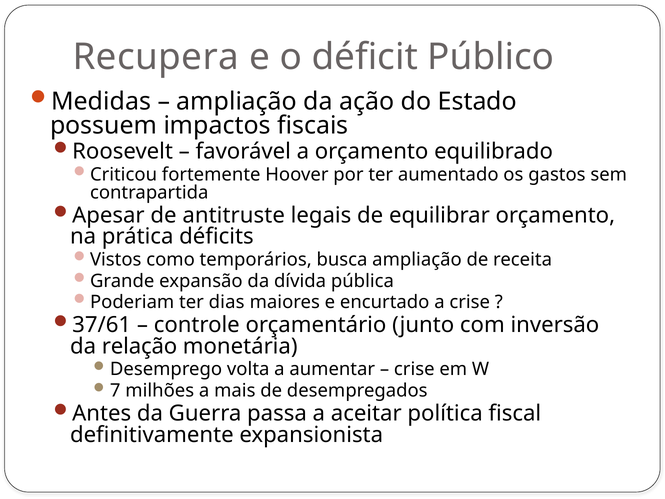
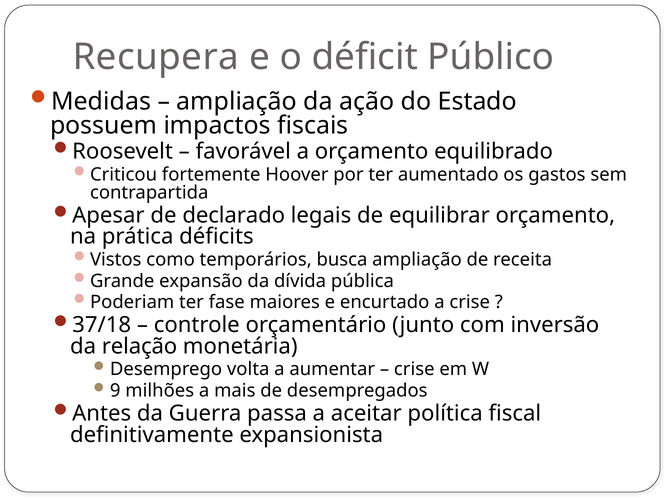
antitruste: antitruste -> declarado
dias: dias -> fase
37/61: 37/61 -> 37/18
7: 7 -> 9
